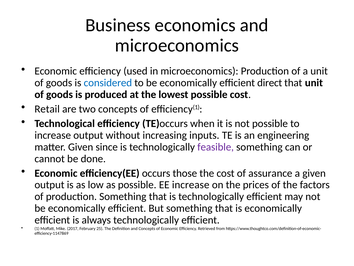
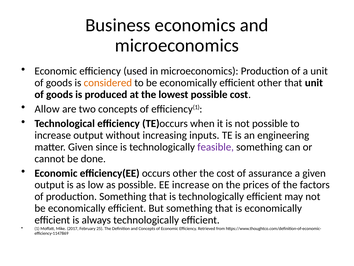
considered colour: blue -> orange
efficient direct: direct -> other
Retail: Retail -> Allow
occurs those: those -> other
